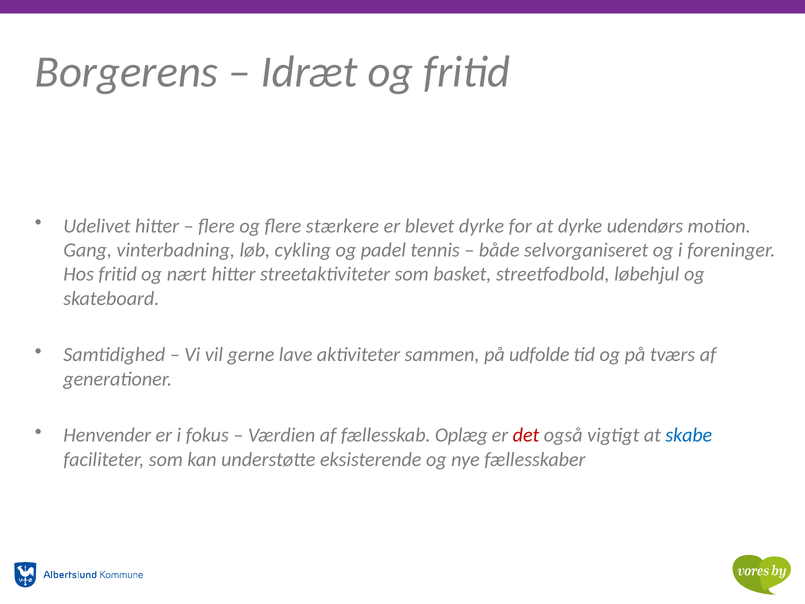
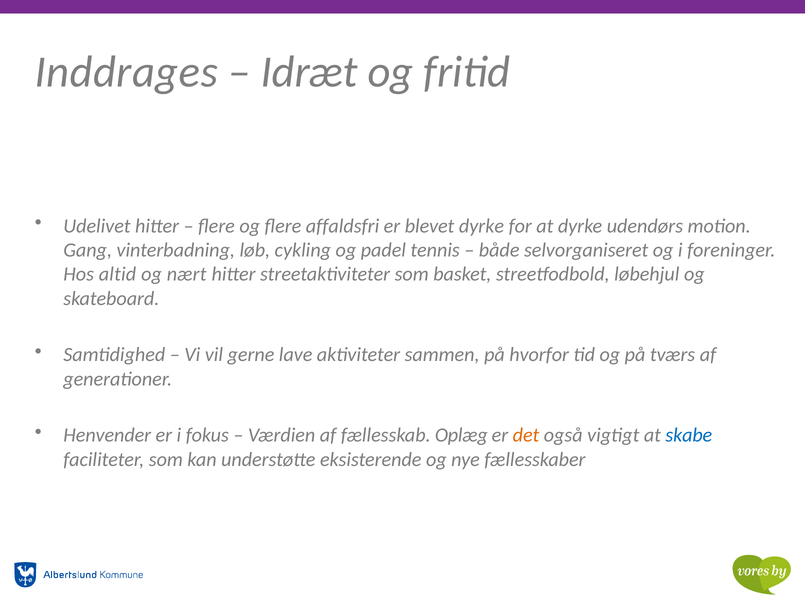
Borgerens: Borgerens -> Inddrages
stærkere: stærkere -> affaldsfri
Hos fritid: fritid -> altid
udfolde: udfolde -> hvorfor
det colour: red -> orange
